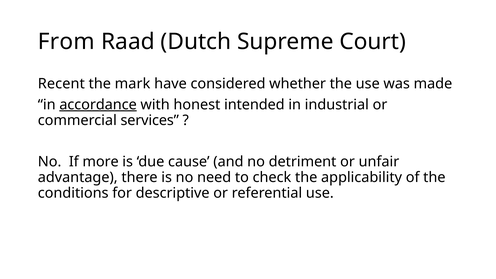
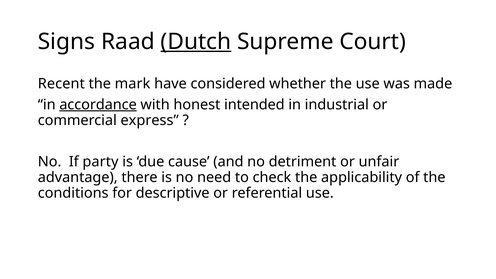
From: From -> Signs
Dutch underline: none -> present
services: services -> express
more: more -> party
